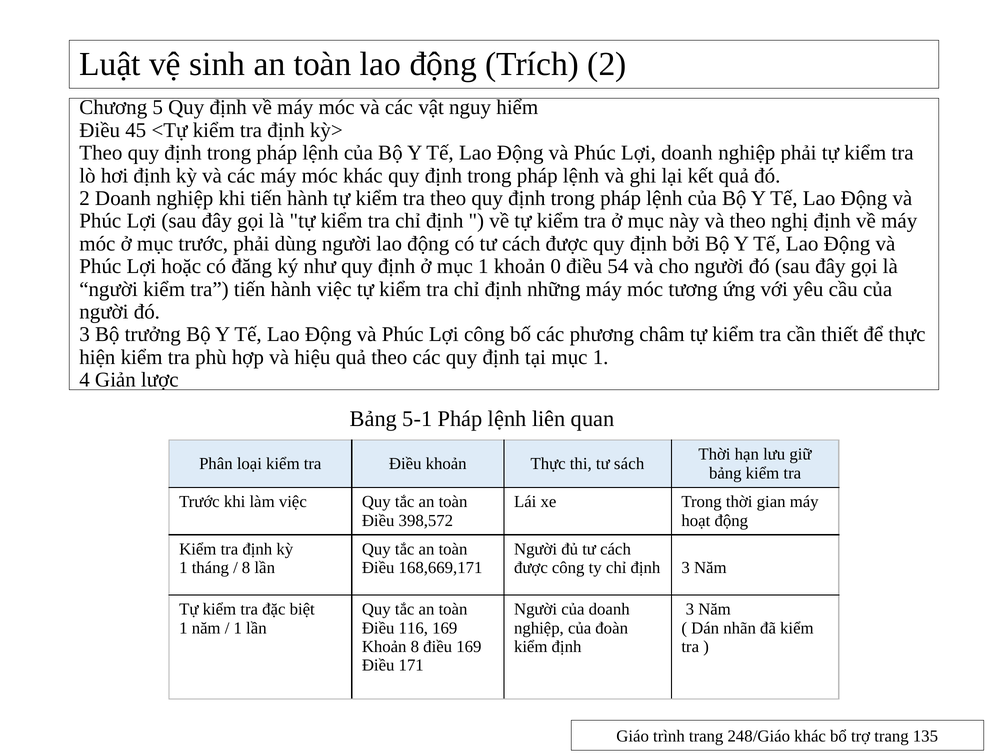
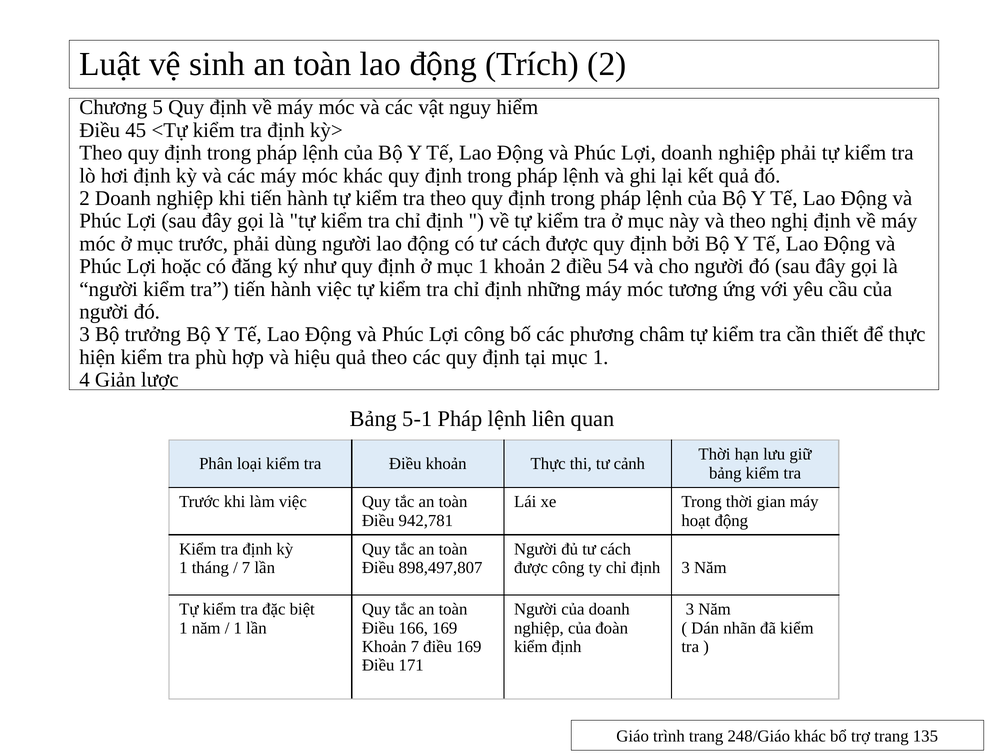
khoản 0: 0 -> 2
sách: sách -> cảnh
398,572: 398,572 -> 942,781
8 at (246, 568): 8 -> 7
168,669,171: 168,669,171 -> 898,497,807
116: 116 -> 166
Khoản 8: 8 -> 7
